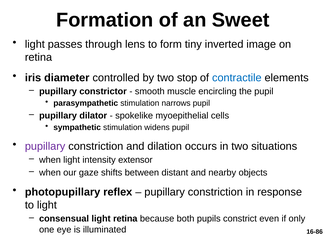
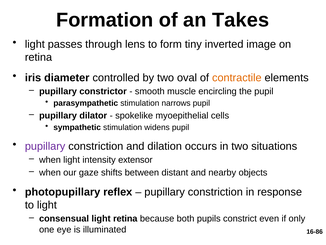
Sweet: Sweet -> Takes
stop: stop -> oval
contractile colour: blue -> orange
